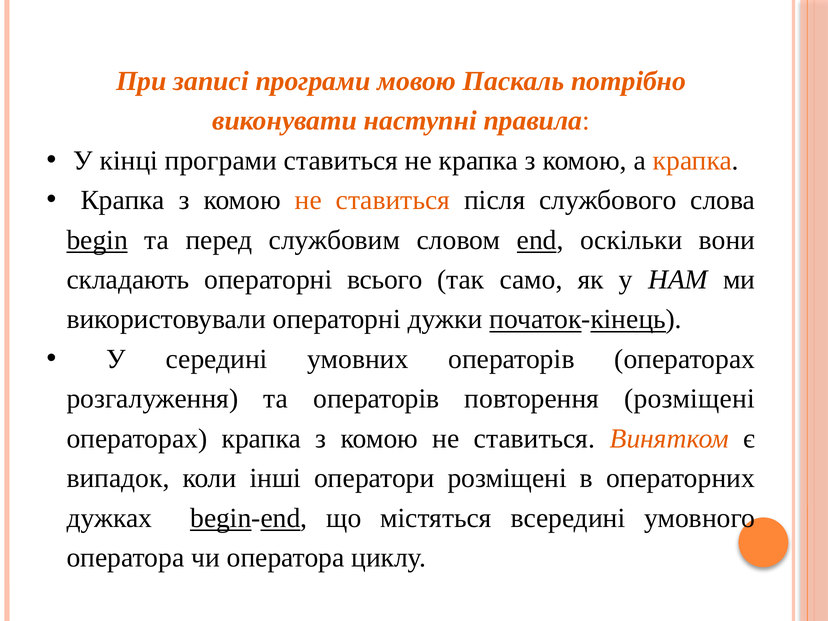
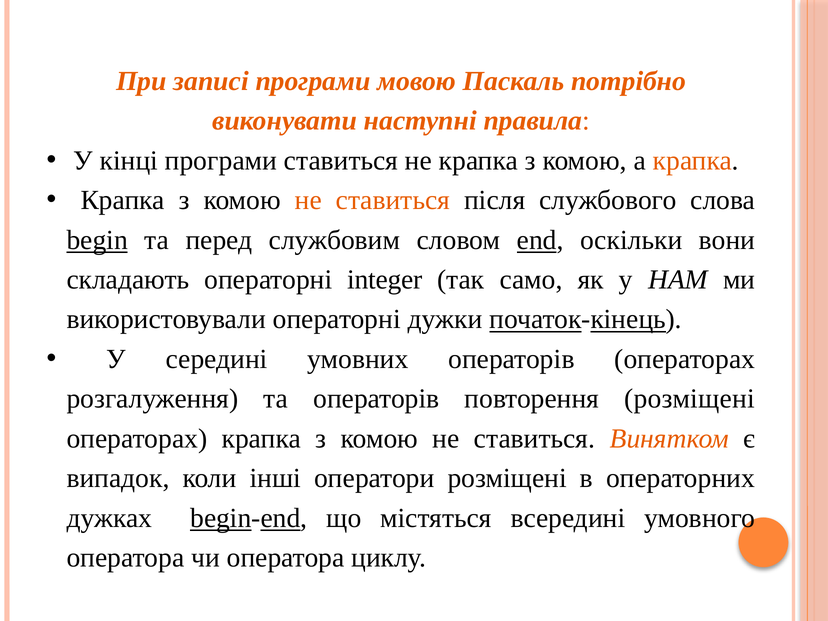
всього: всього -> integer
